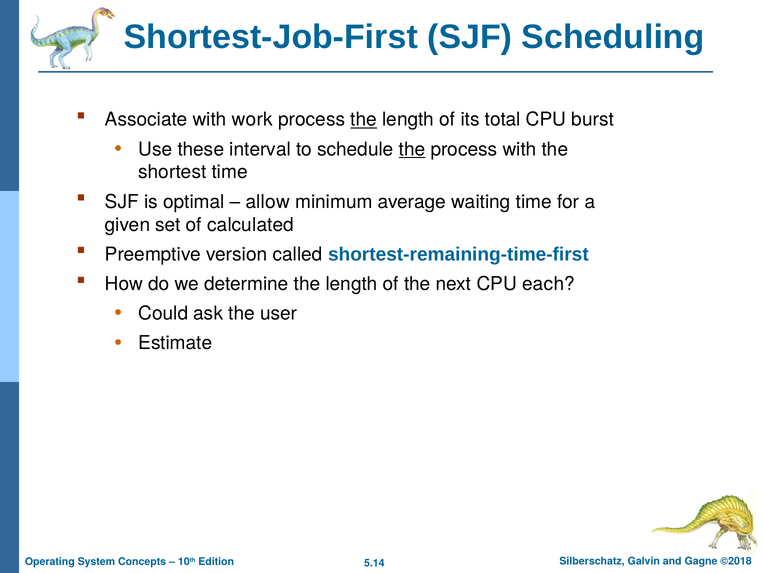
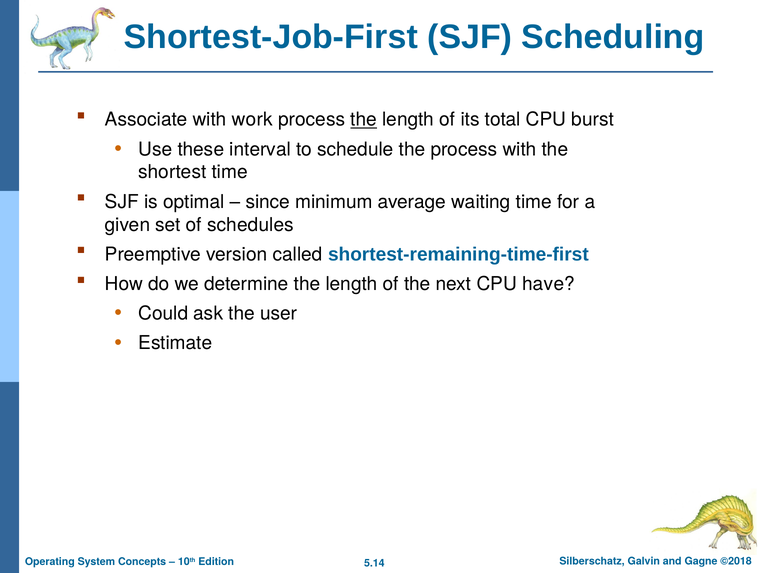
the at (412, 149) underline: present -> none
allow: allow -> since
calculated: calculated -> schedules
each: each -> have
